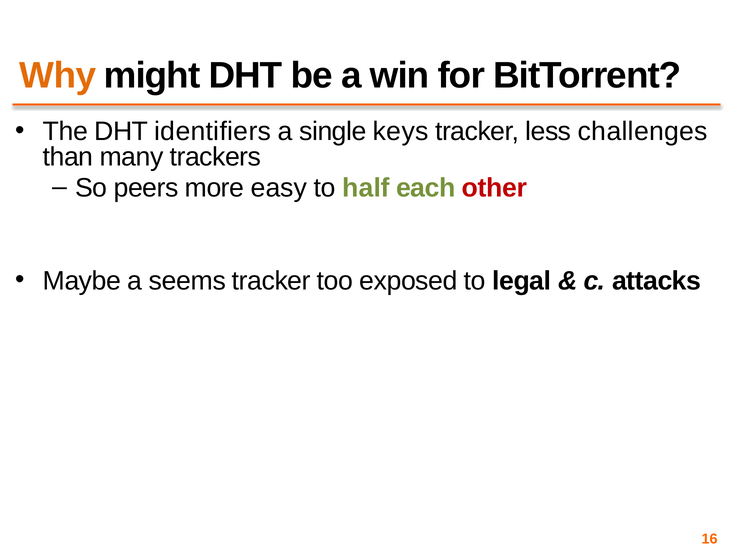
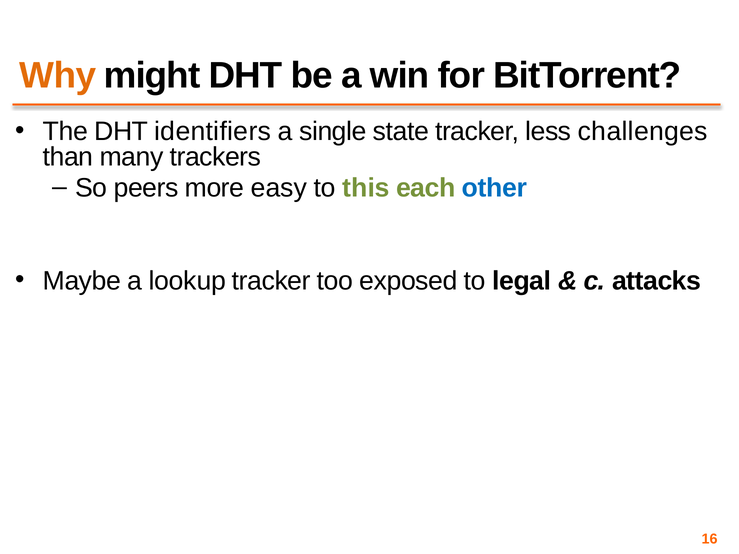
keys: keys -> state
half: half -> this
other colour: red -> blue
seems: seems -> lookup
